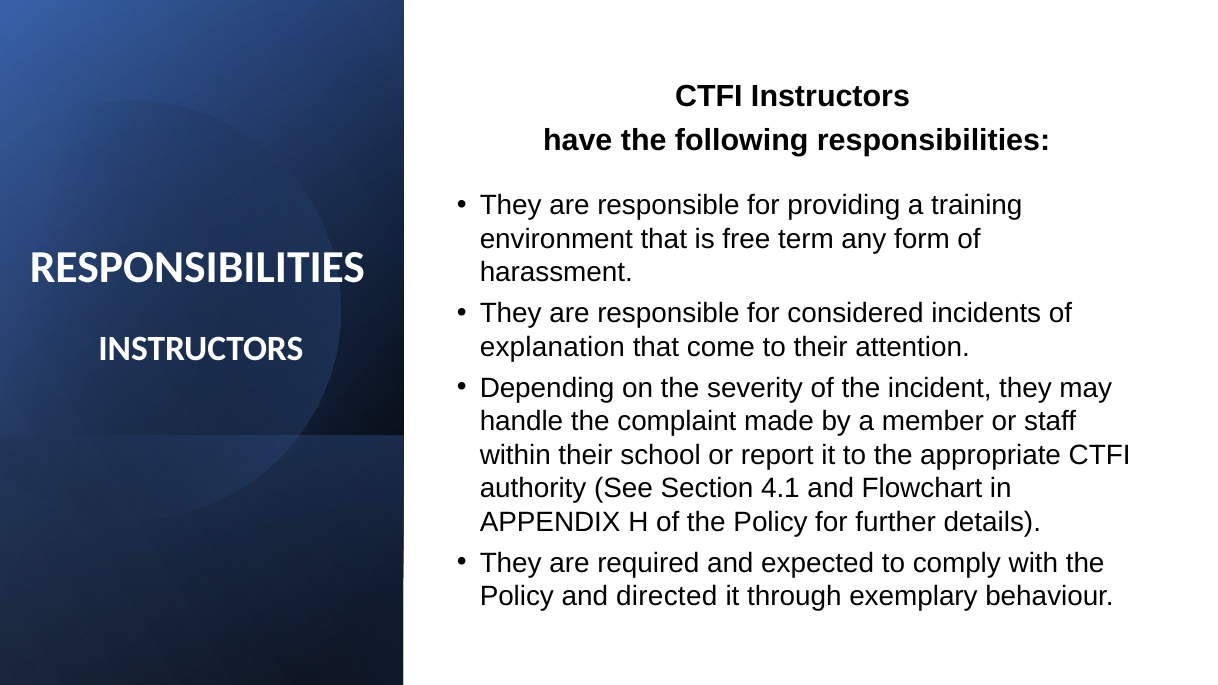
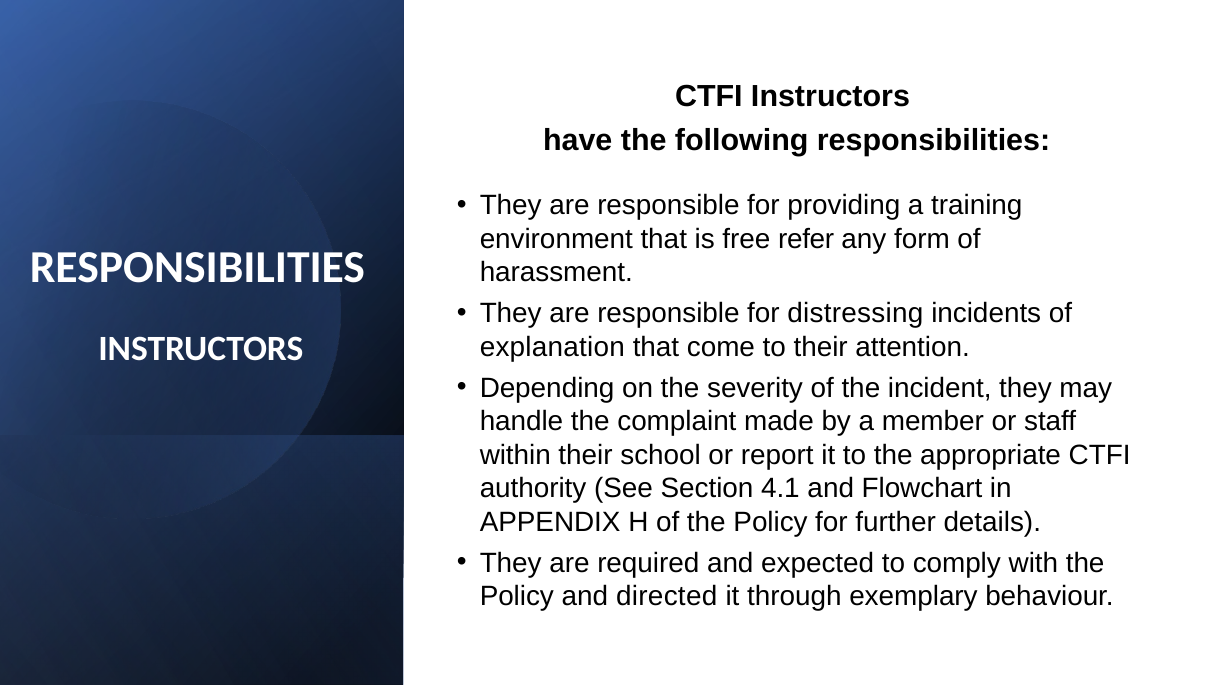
term: term -> refer
considered: considered -> distressing
